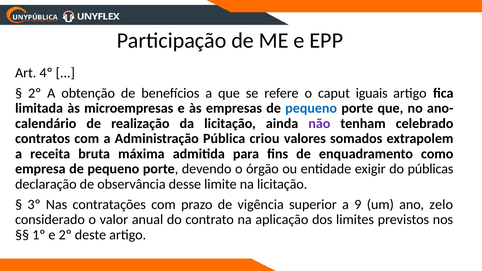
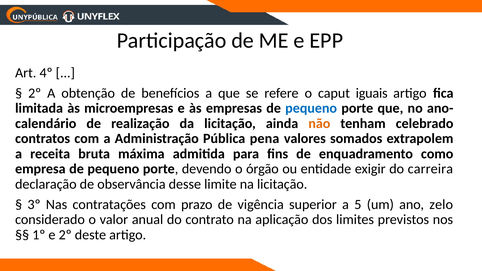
não colour: purple -> orange
criou: criou -> pena
públicas: públicas -> carreira
9: 9 -> 5
